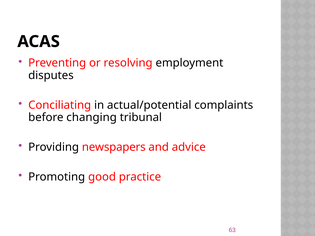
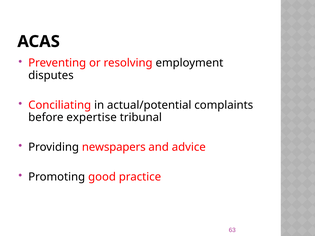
changing: changing -> expertise
